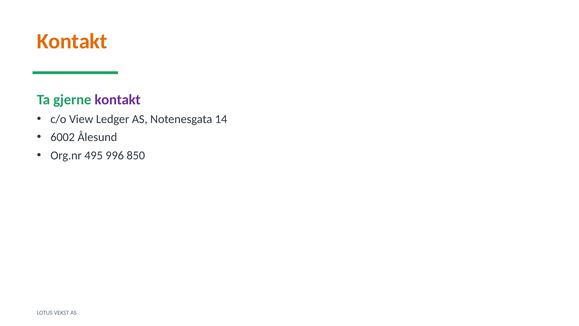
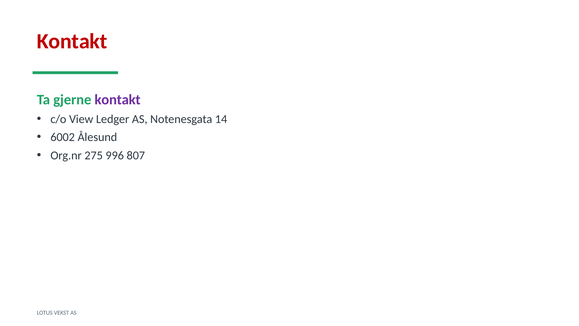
Kontakt at (72, 41) colour: orange -> red
495: 495 -> 275
850: 850 -> 807
